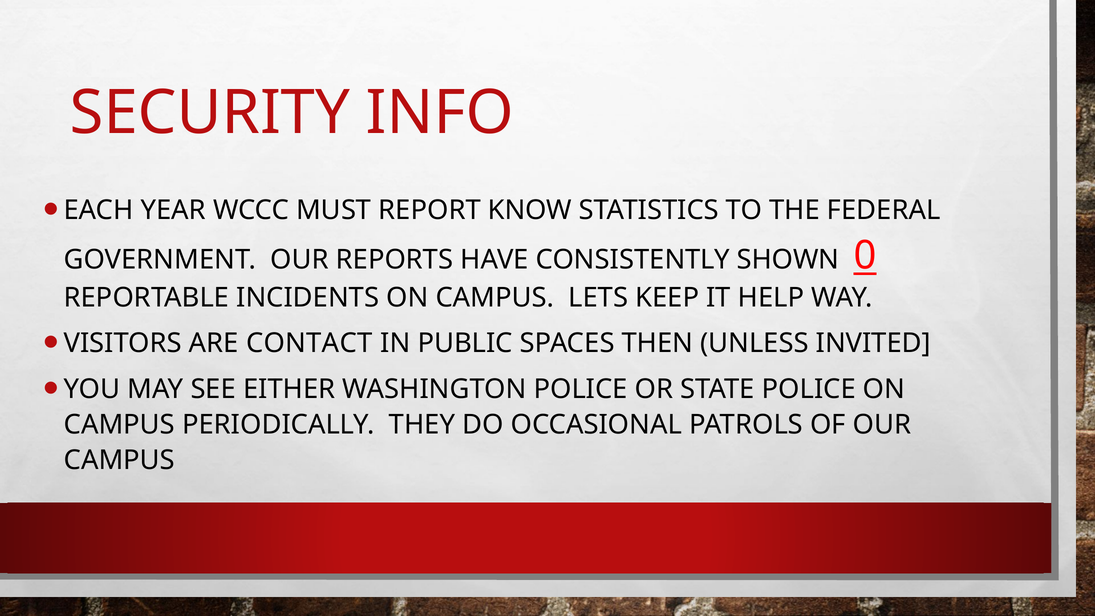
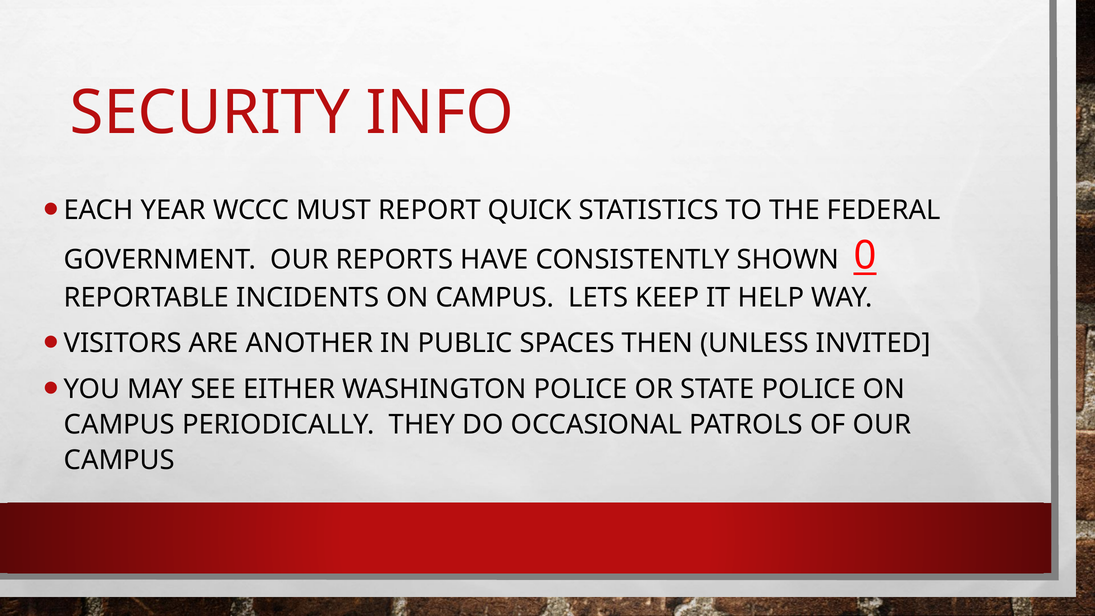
KNOW: KNOW -> QUICK
CONTACT: CONTACT -> ANOTHER
